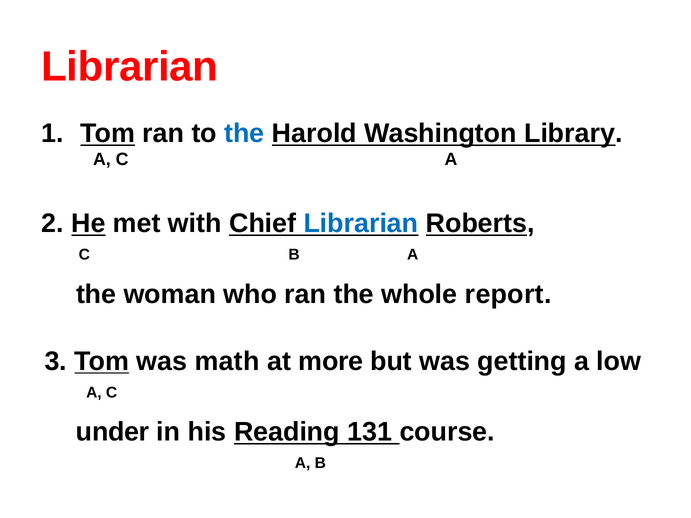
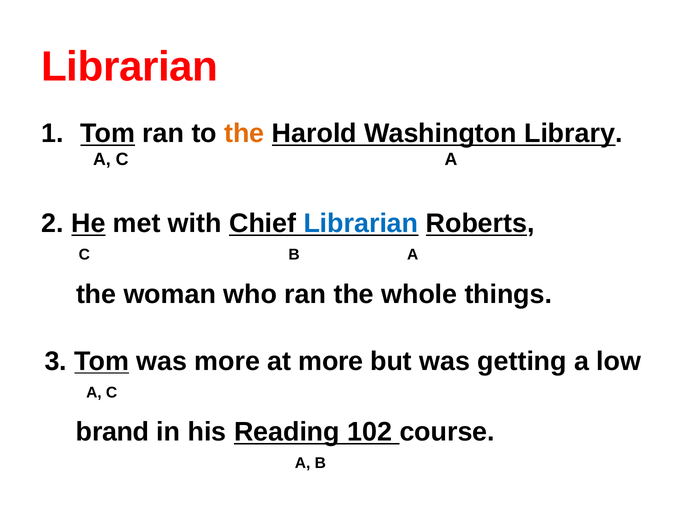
the at (244, 133) colour: blue -> orange
report: report -> things
was math: math -> more
under: under -> brand
131: 131 -> 102
